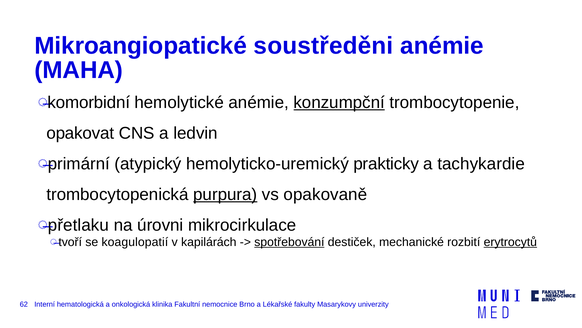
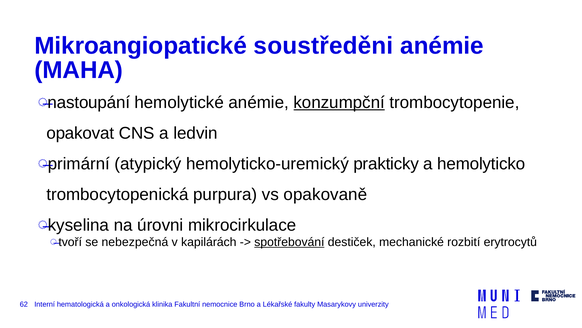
komorbidní: komorbidní -> nastoupání
tachykardie: tachykardie -> hemolyticko
purpura underline: present -> none
přetlaku: přetlaku -> kyselina
koagulopatií: koagulopatií -> nebezpečná
erytrocytů underline: present -> none
